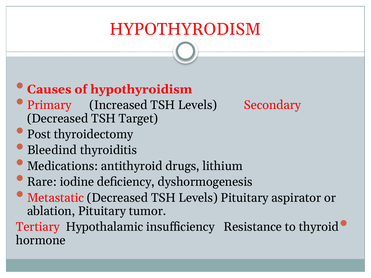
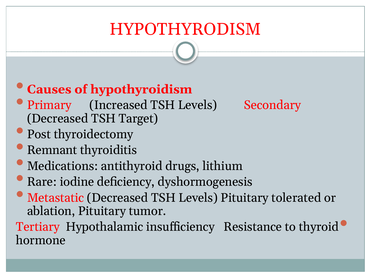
Bleedind: Bleedind -> Remnant
aspirator: aspirator -> tolerated
